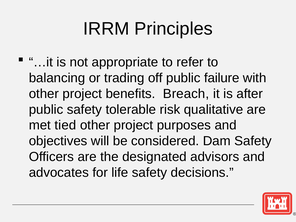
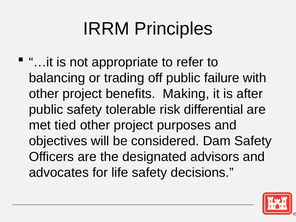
Breach: Breach -> Making
qualitative: qualitative -> differential
